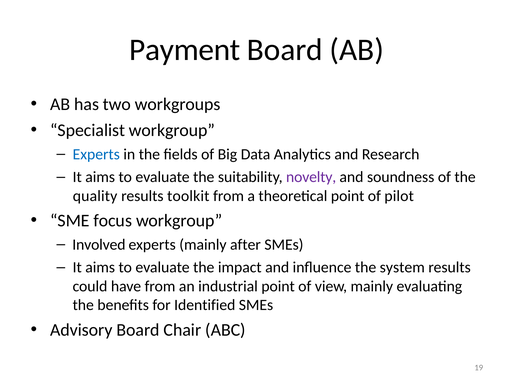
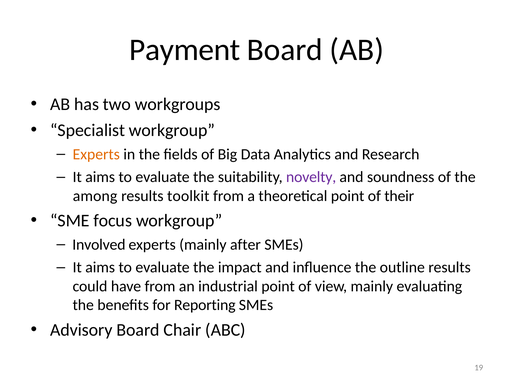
Experts at (96, 154) colour: blue -> orange
quality: quality -> among
pilot: pilot -> their
system: system -> outline
Identified: Identified -> Reporting
